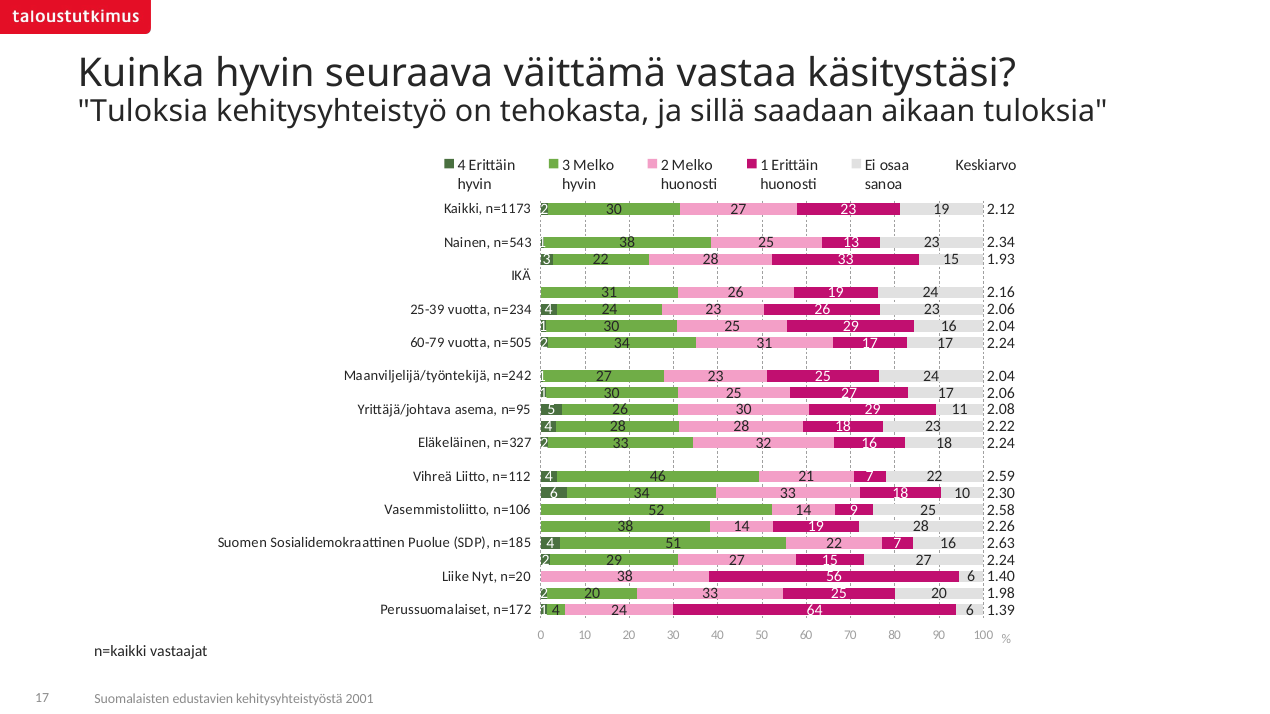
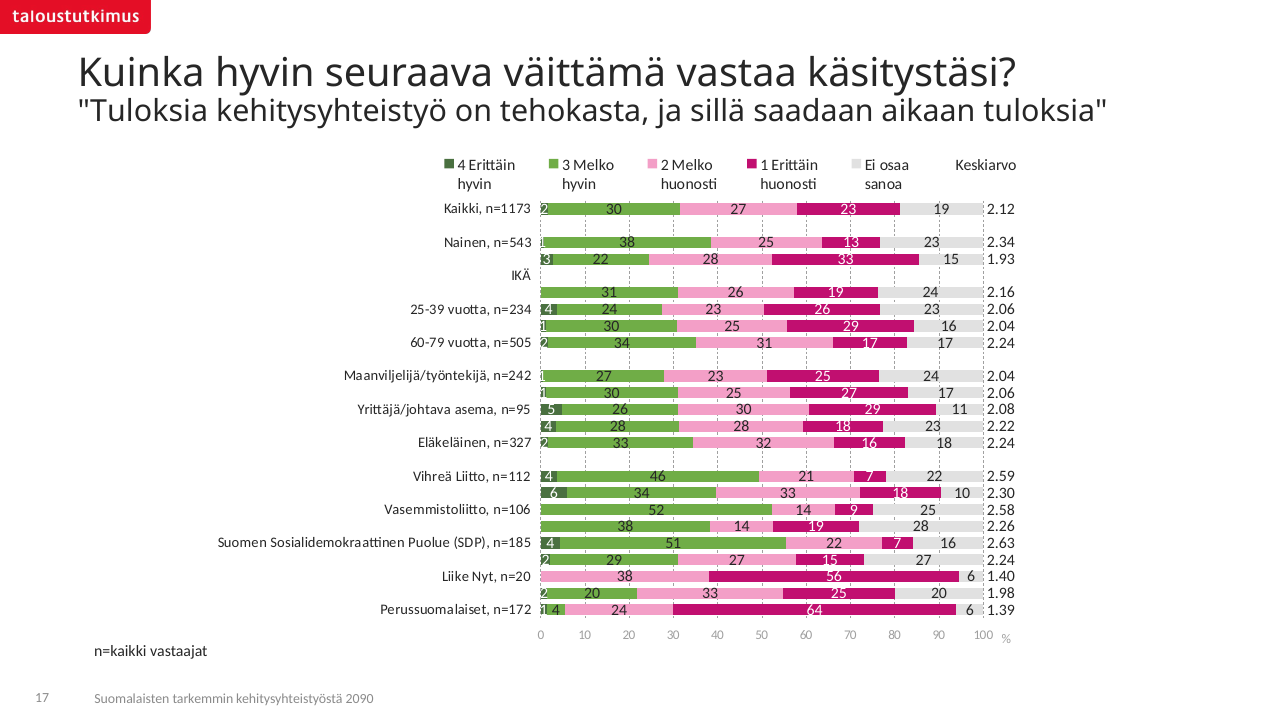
edustavien: edustavien -> tarkemmin
2001: 2001 -> 2090
